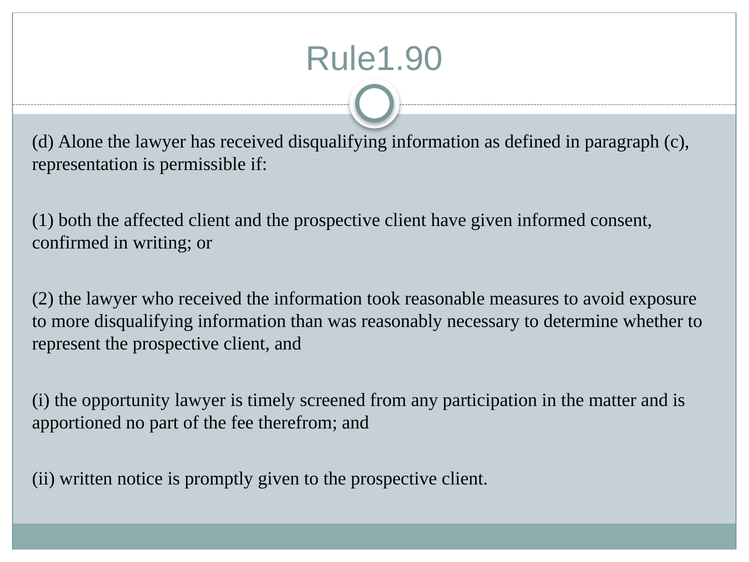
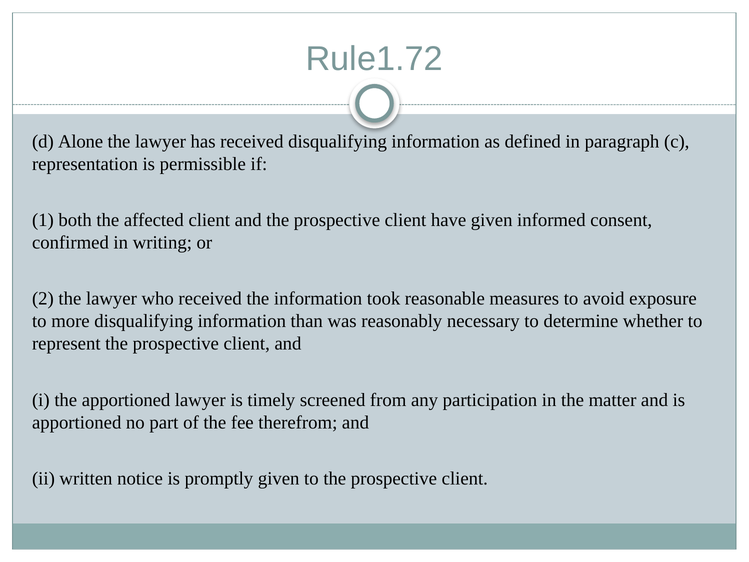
Rule1.90: Rule1.90 -> Rule1.72
the opportunity: opportunity -> apportioned
